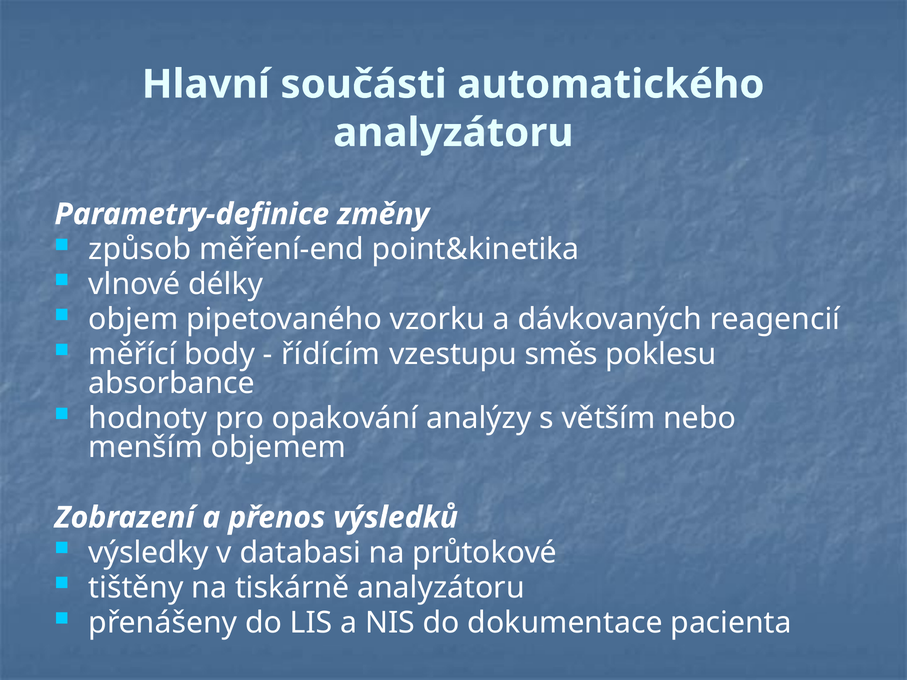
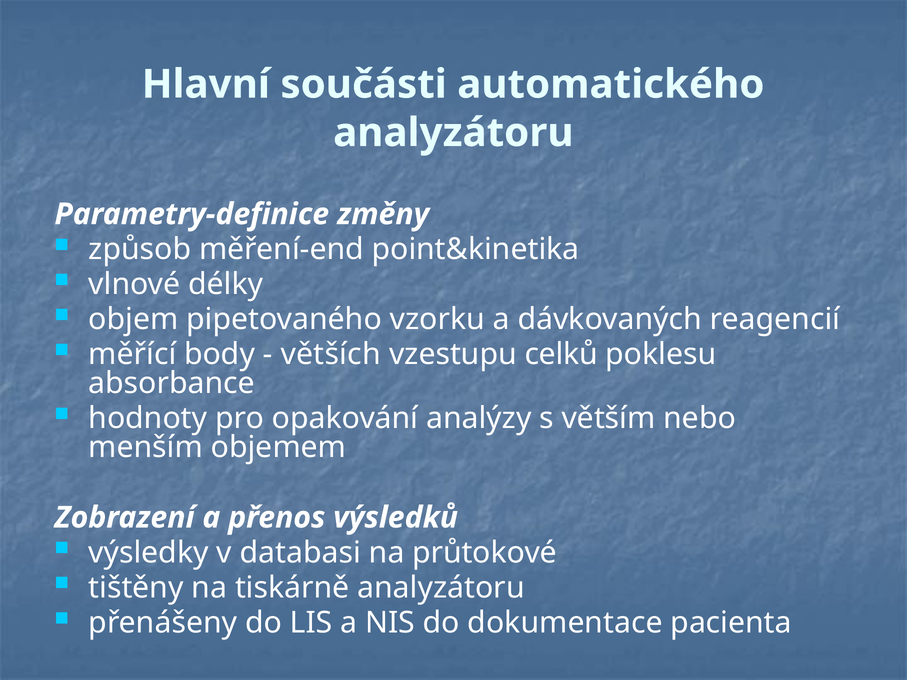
řídícím: řídícím -> větších
směs: směs -> celků
